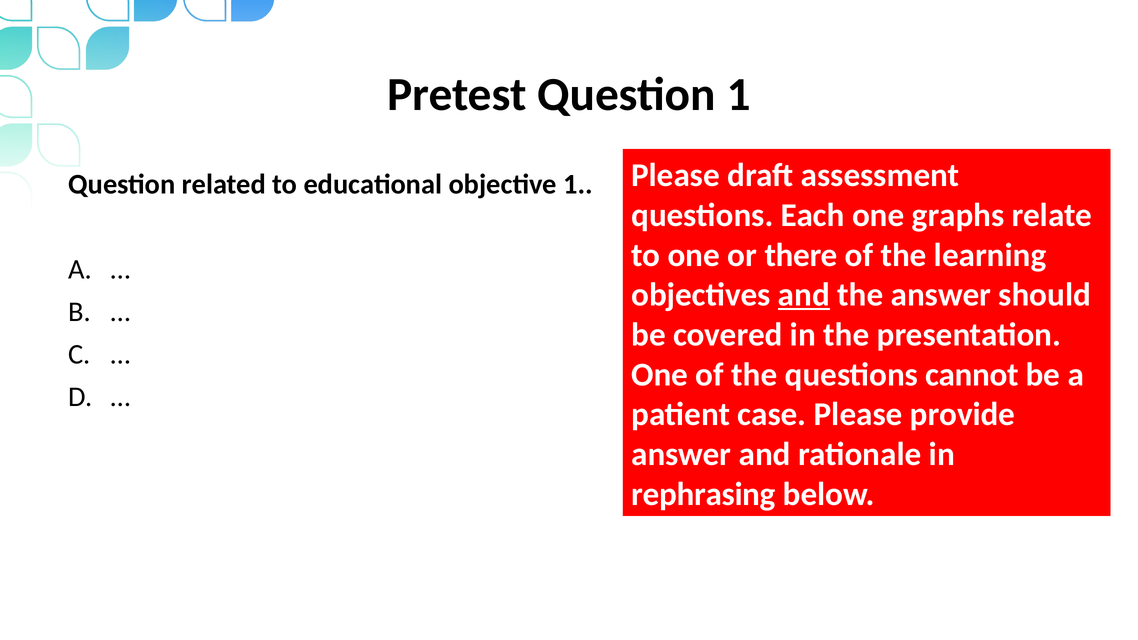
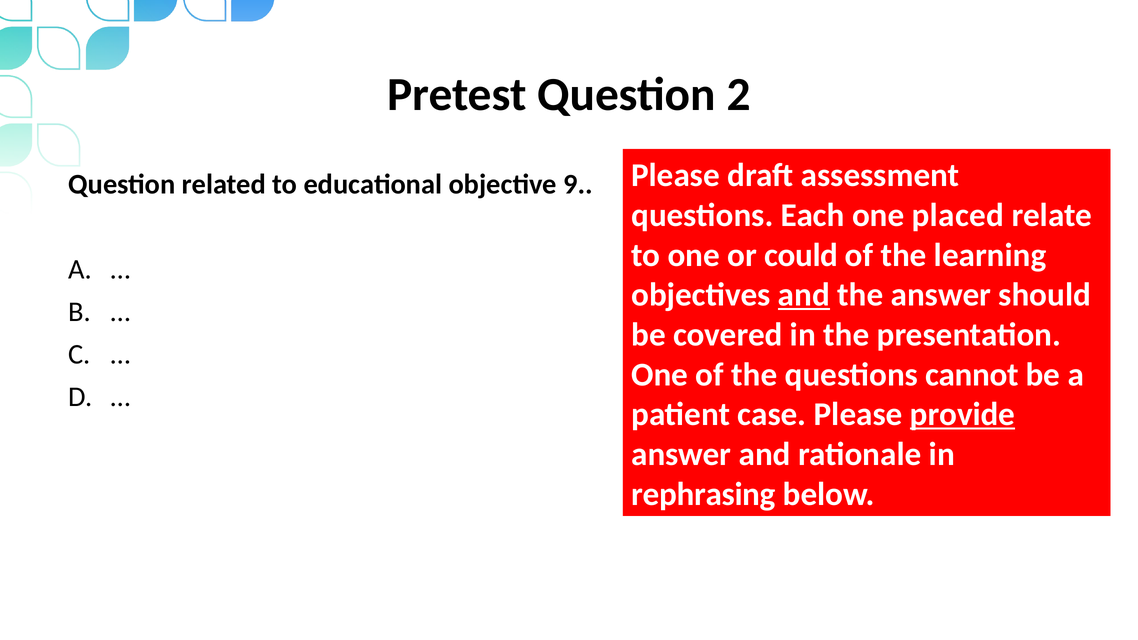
Question 1: 1 -> 2
objective 1: 1 -> 9
graphs: graphs -> placed
there: there -> could
provide underline: none -> present
